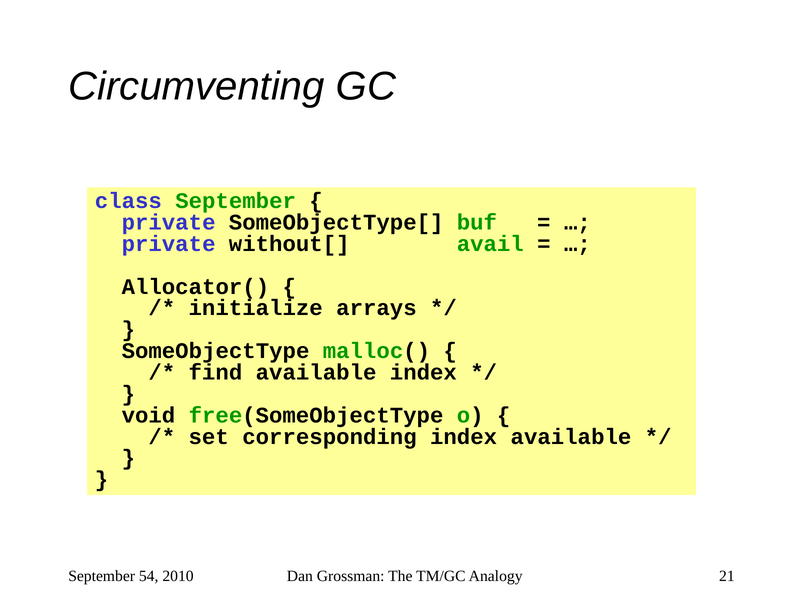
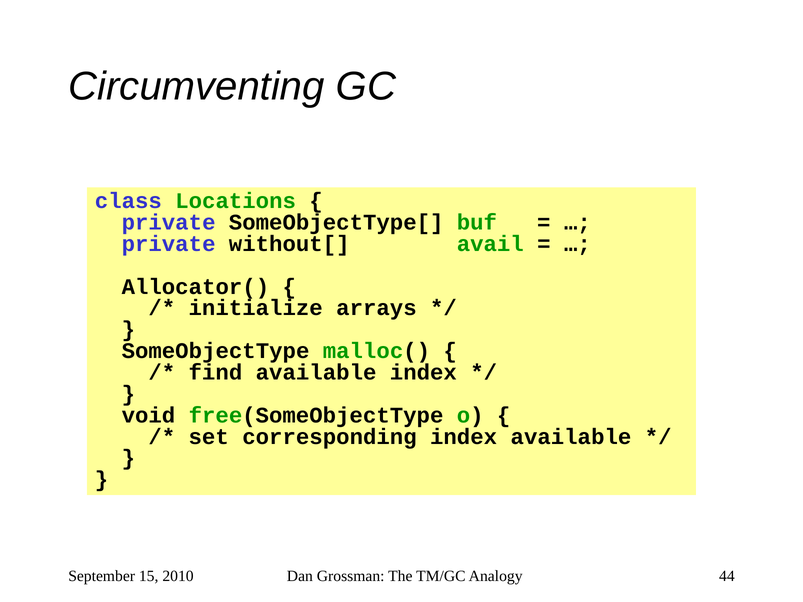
class September: September -> Locations
54: 54 -> 15
21: 21 -> 44
